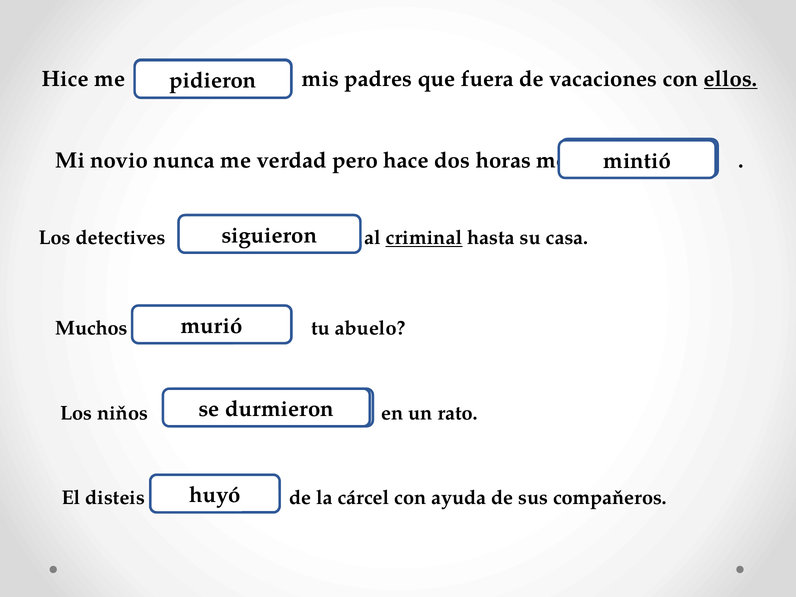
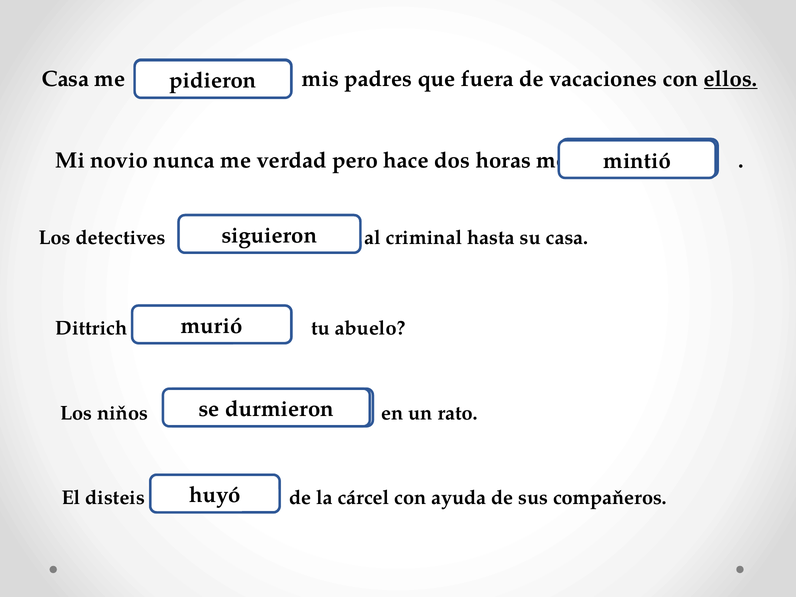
Hice at (65, 79): Hice -> Casa
criminal underline: present -> none
Muchos: Muchos -> Dittrich
